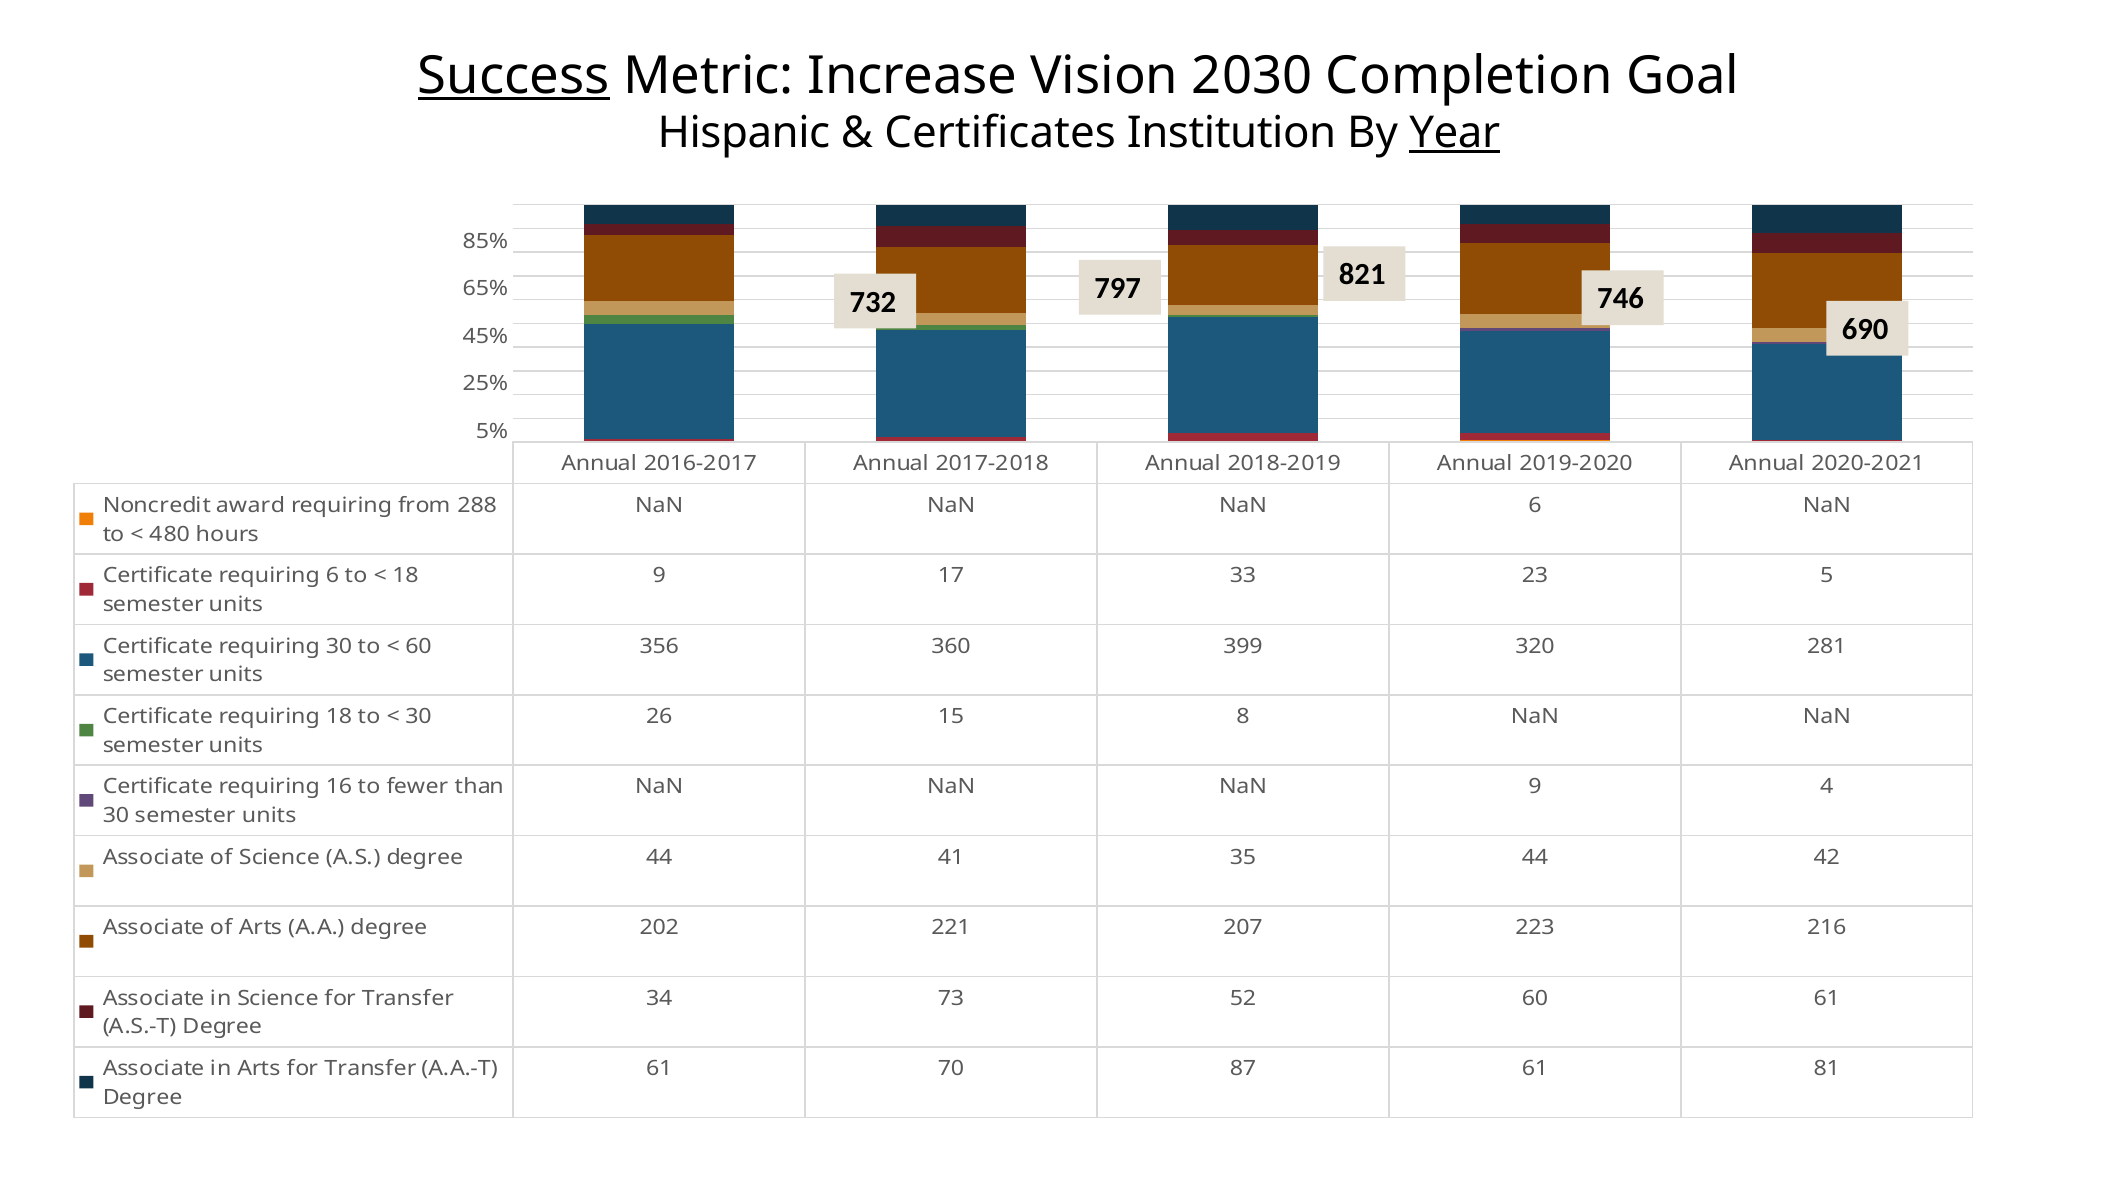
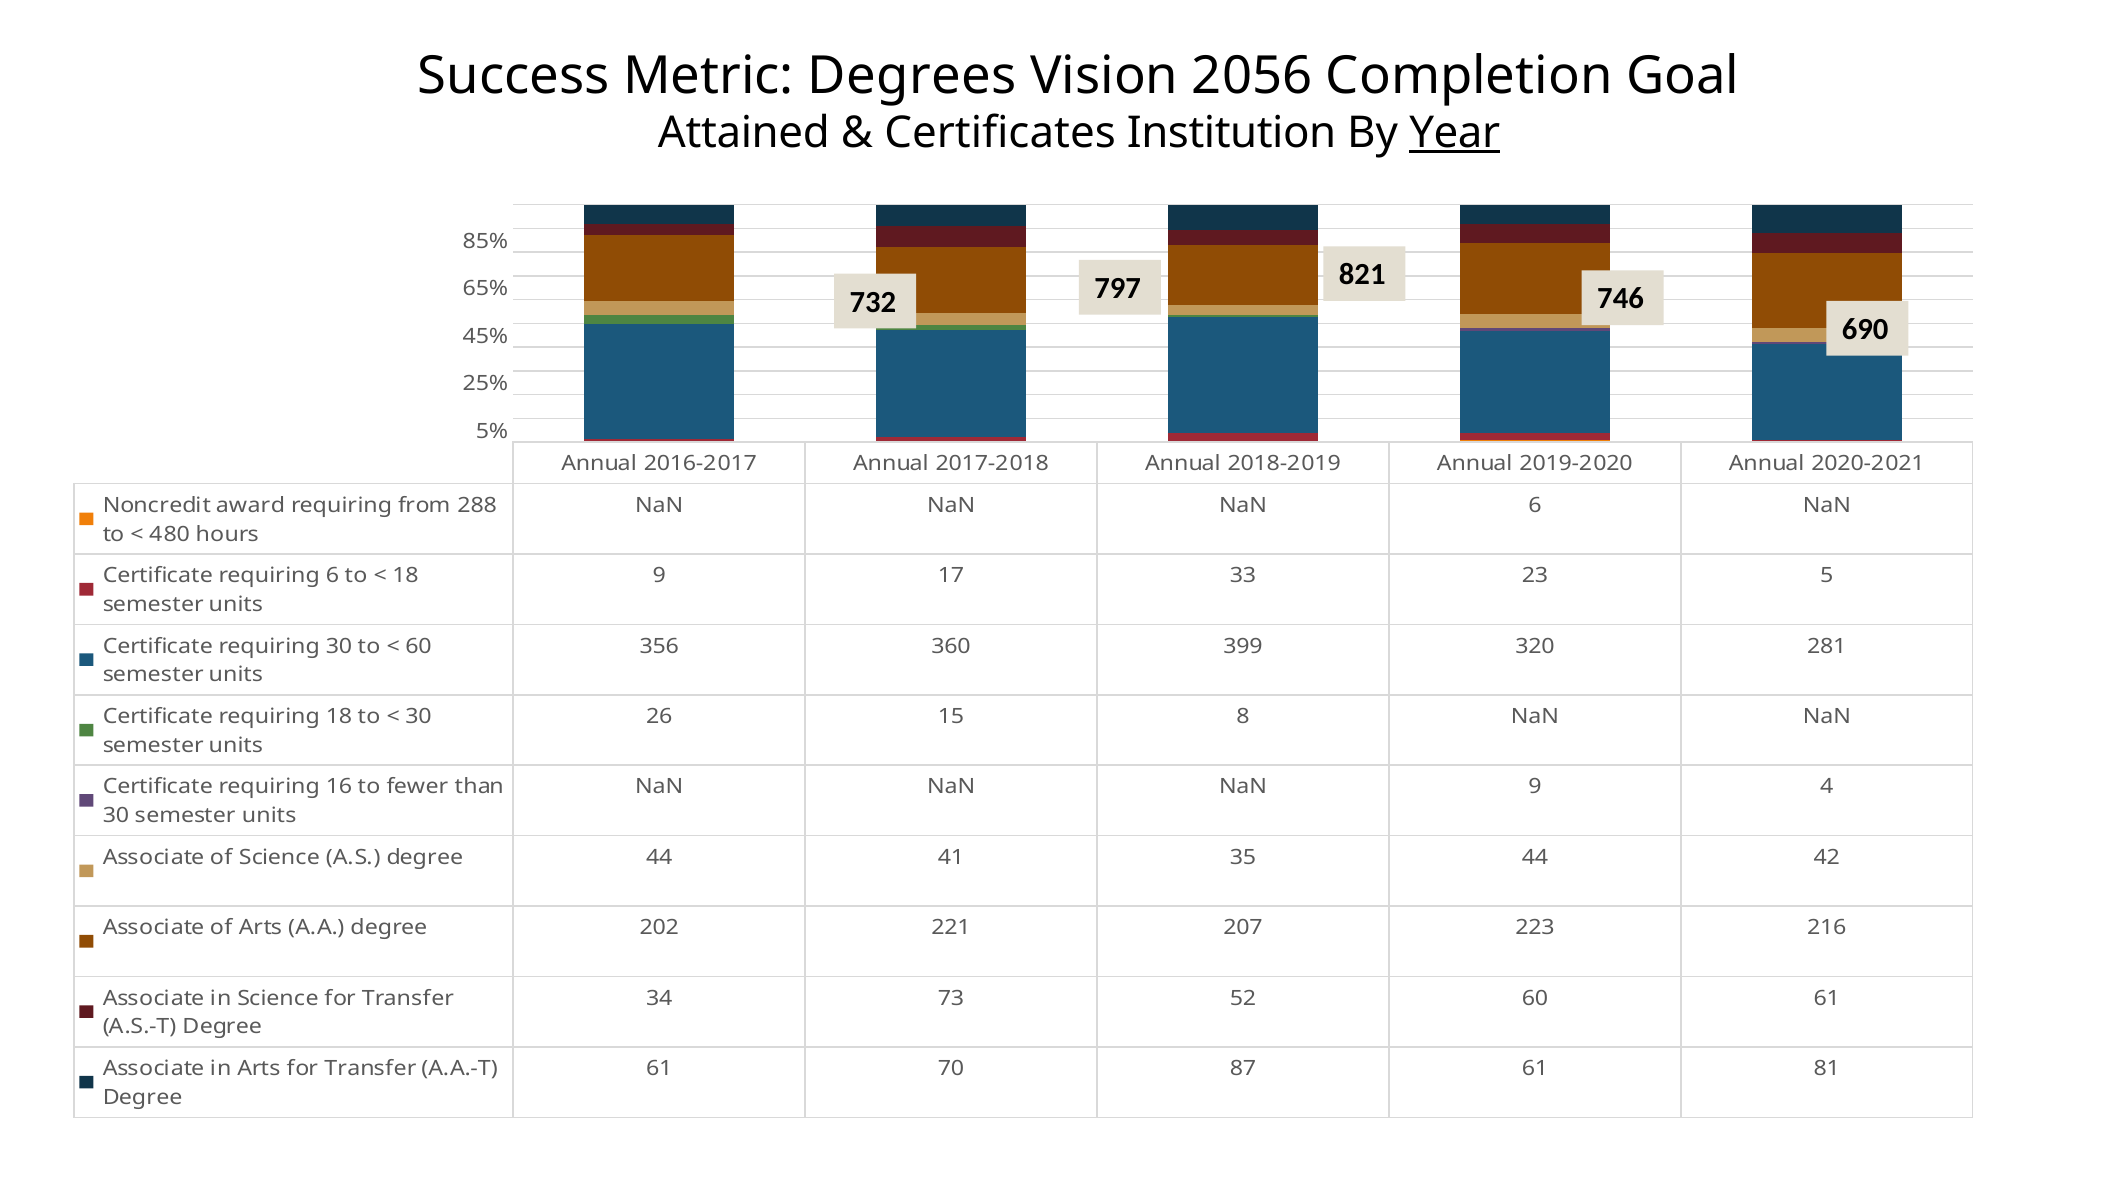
Success underline: present -> none
Increase: Increase -> Degrees
2030: 2030 -> 2056
Hispanic: Hispanic -> Attained
